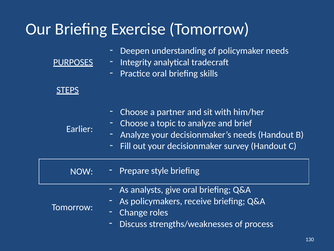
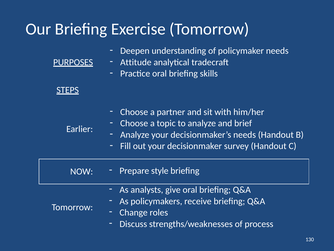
Integrity: Integrity -> Attitude
